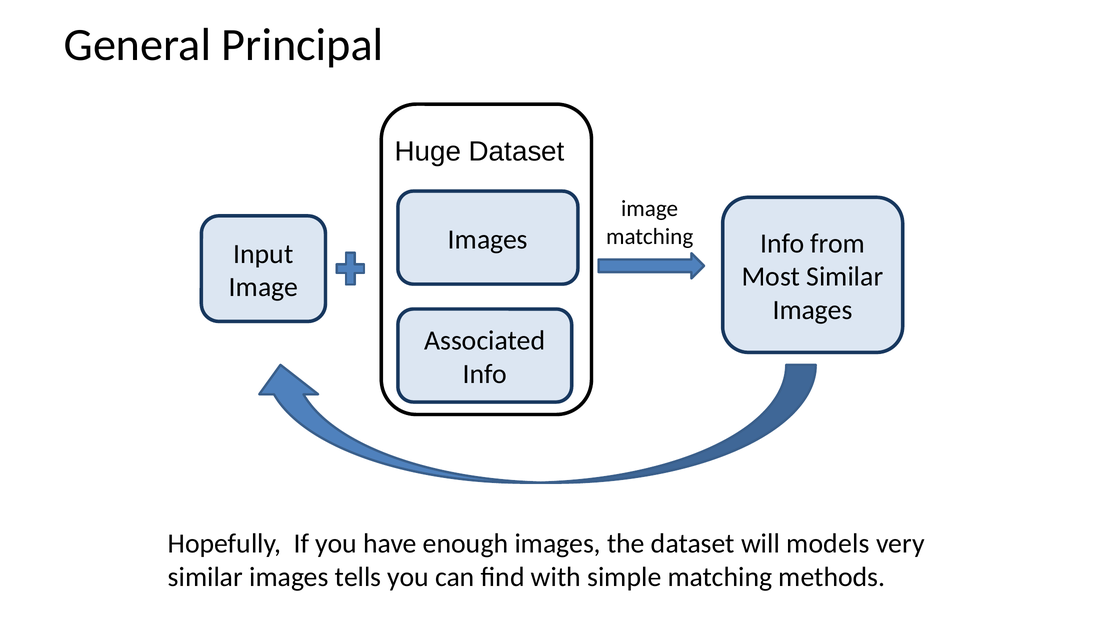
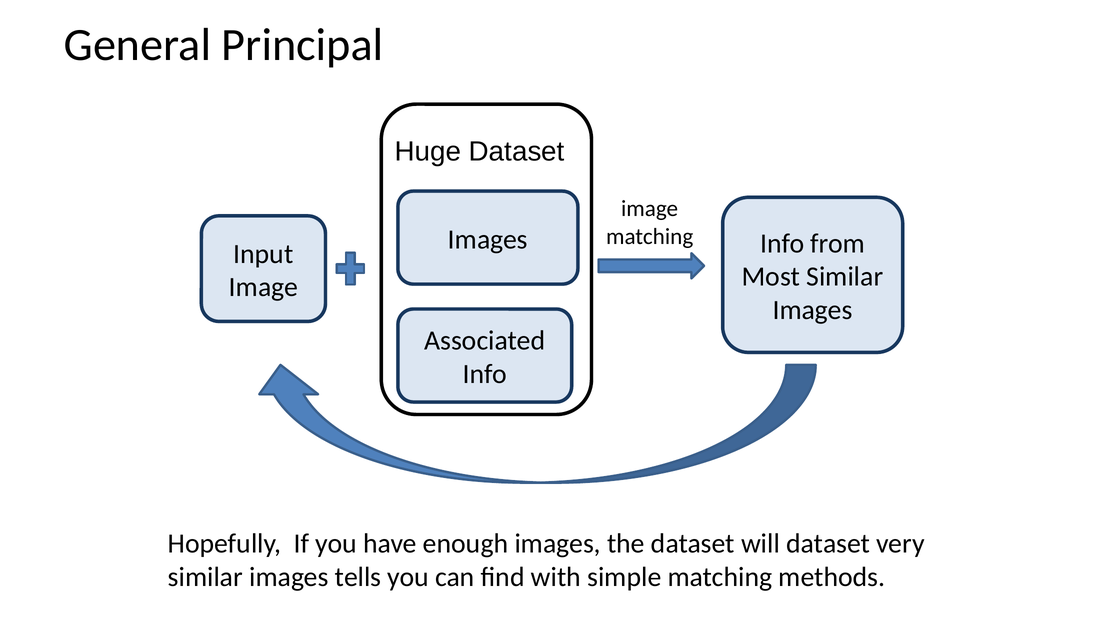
will models: models -> dataset
